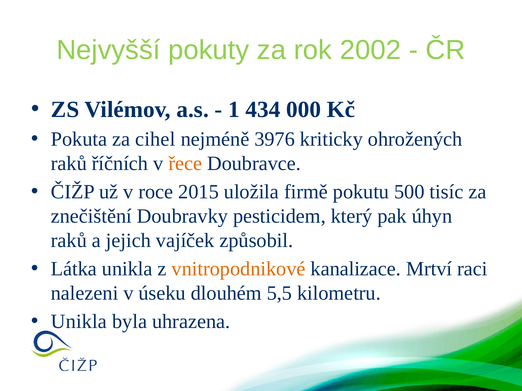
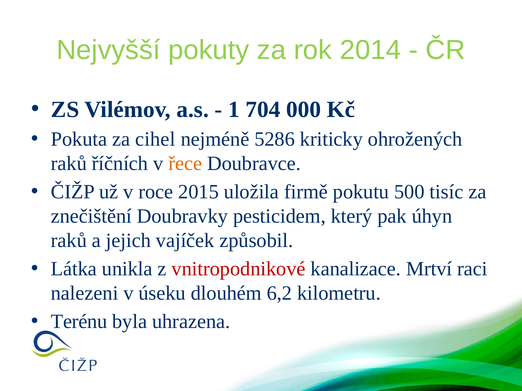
2002: 2002 -> 2014
434: 434 -> 704
3976: 3976 -> 5286
vnitropodnikové colour: orange -> red
5,5: 5,5 -> 6,2
Unikla at (79, 322): Unikla -> Terénu
